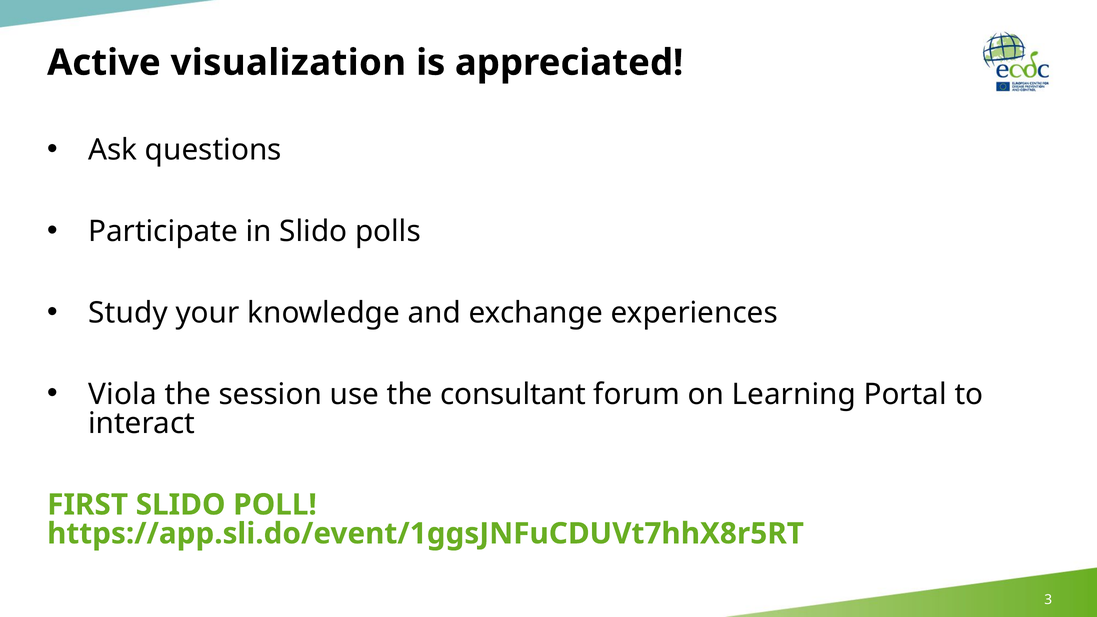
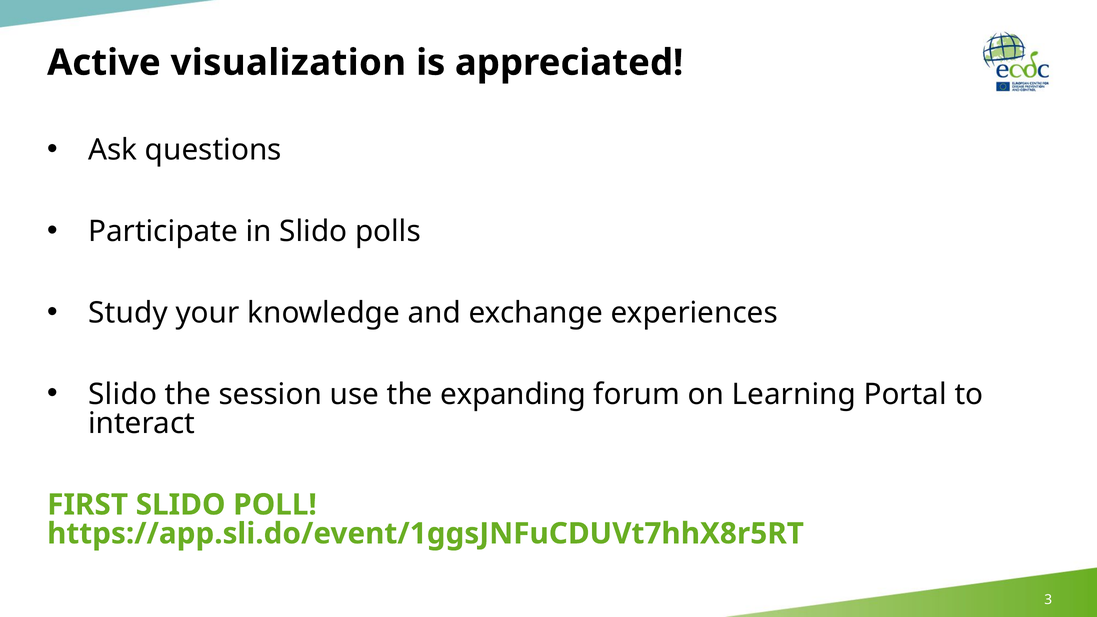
Viola at (123, 394): Viola -> Slido
consultant: consultant -> expanding
